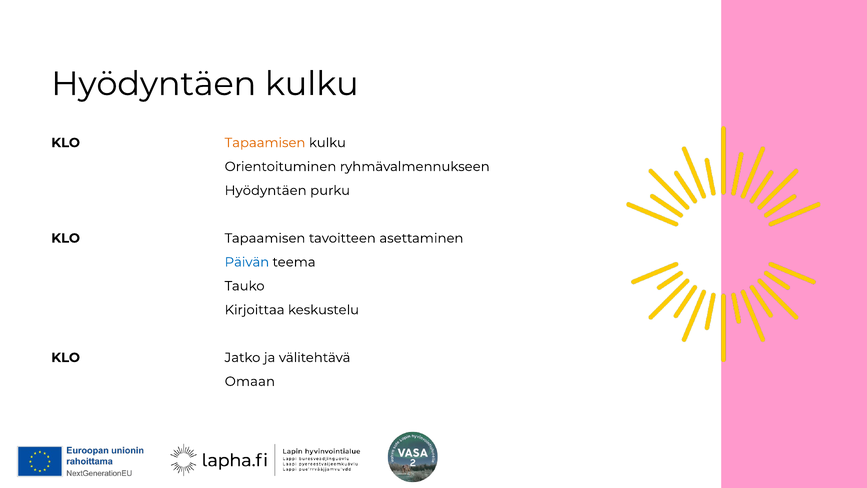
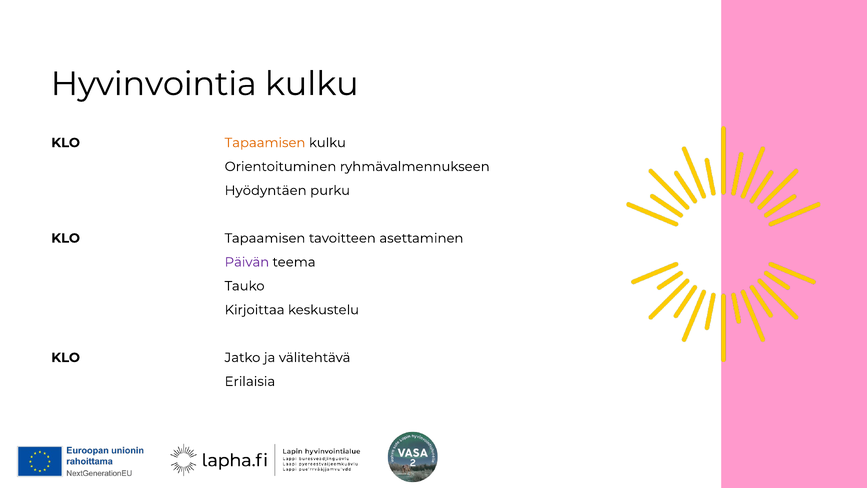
Hyödyntäen at (154, 84): Hyödyntäen -> Hyvinvointia
Päivän colour: blue -> purple
Omaan: Omaan -> Erilaisia
